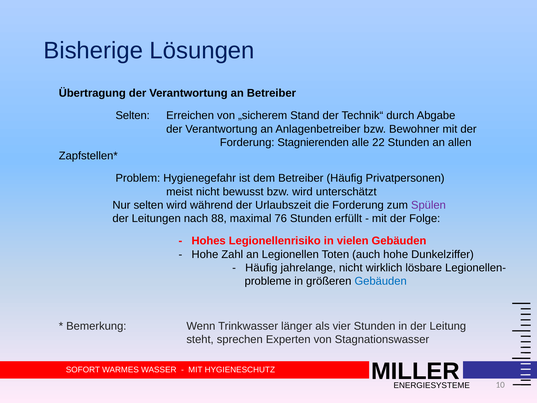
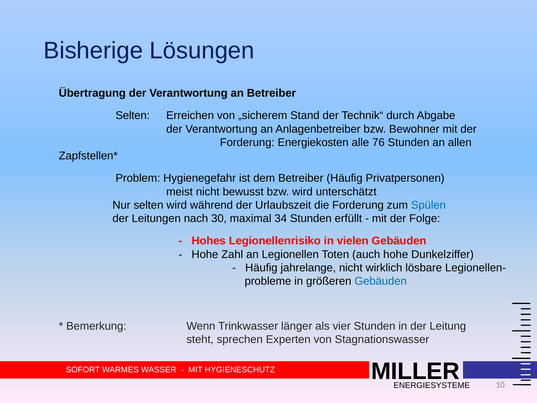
Stagnierenden: Stagnierenden -> Energiekosten
22: 22 -> 76
Spülen colour: purple -> blue
88: 88 -> 30
76: 76 -> 34
